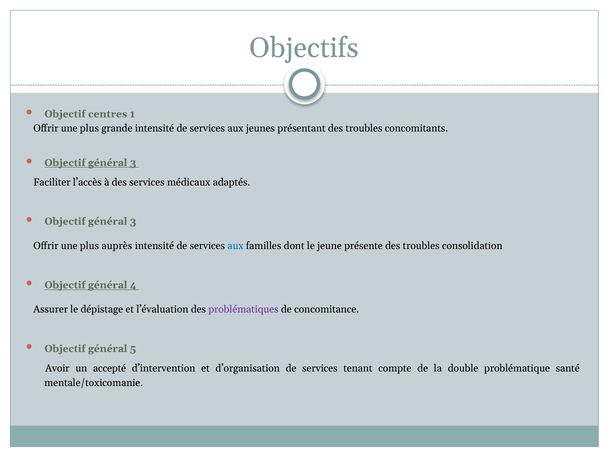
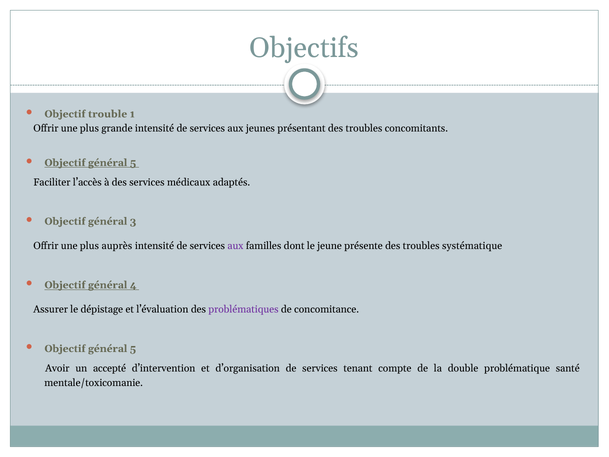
centres: centres -> trouble
3 at (133, 163): 3 -> 5
aux at (235, 246) colour: blue -> purple
consolidation: consolidation -> systématique
